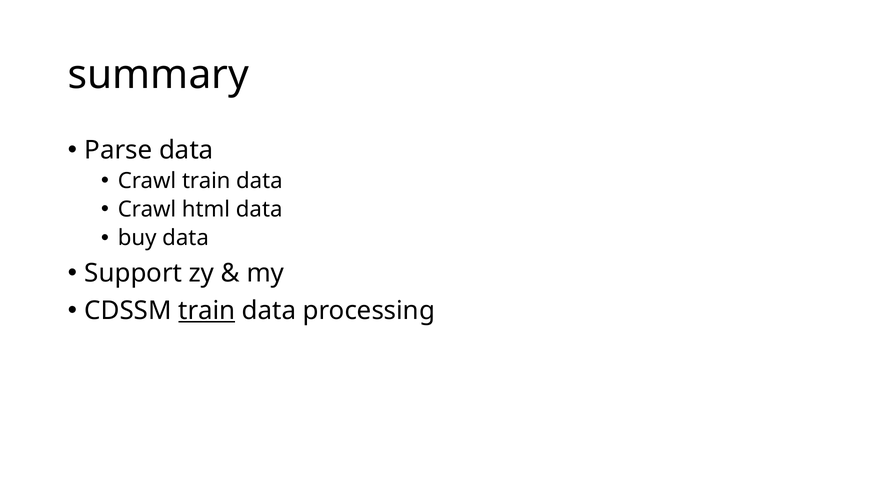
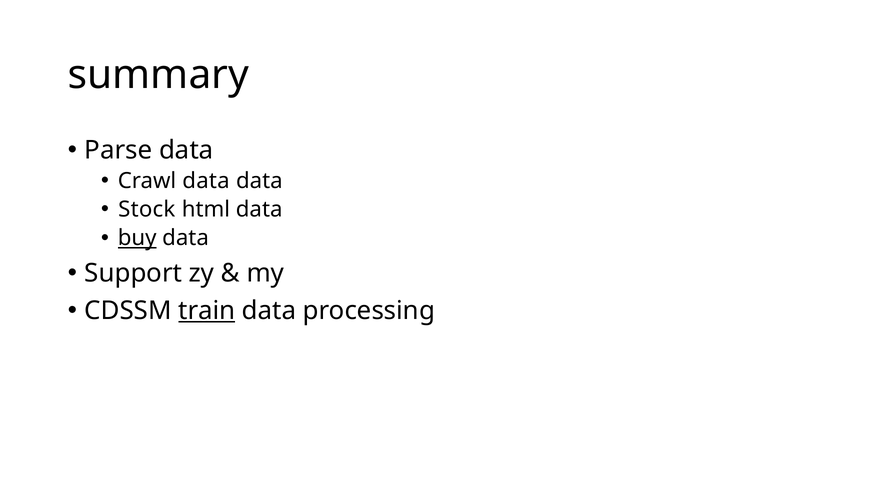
Crawl train: train -> data
Crawl at (147, 210): Crawl -> Stock
buy underline: none -> present
